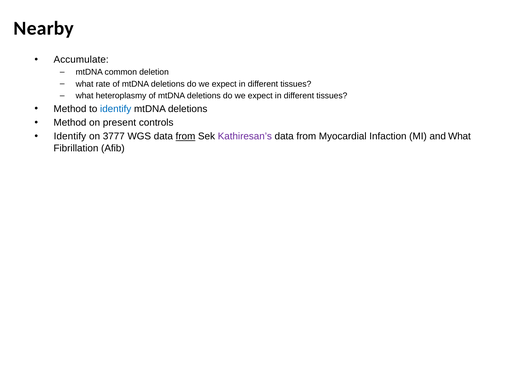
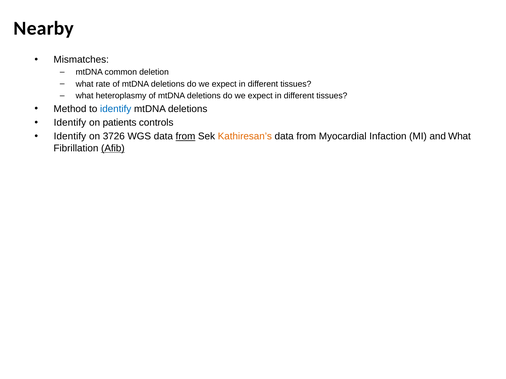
Accumulate: Accumulate -> Mismatches
Method at (70, 123): Method -> Identify
present: present -> patients
3777: 3777 -> 3726
Kathiresan’s colour: purple -> orange
Afib underline: none -> present
